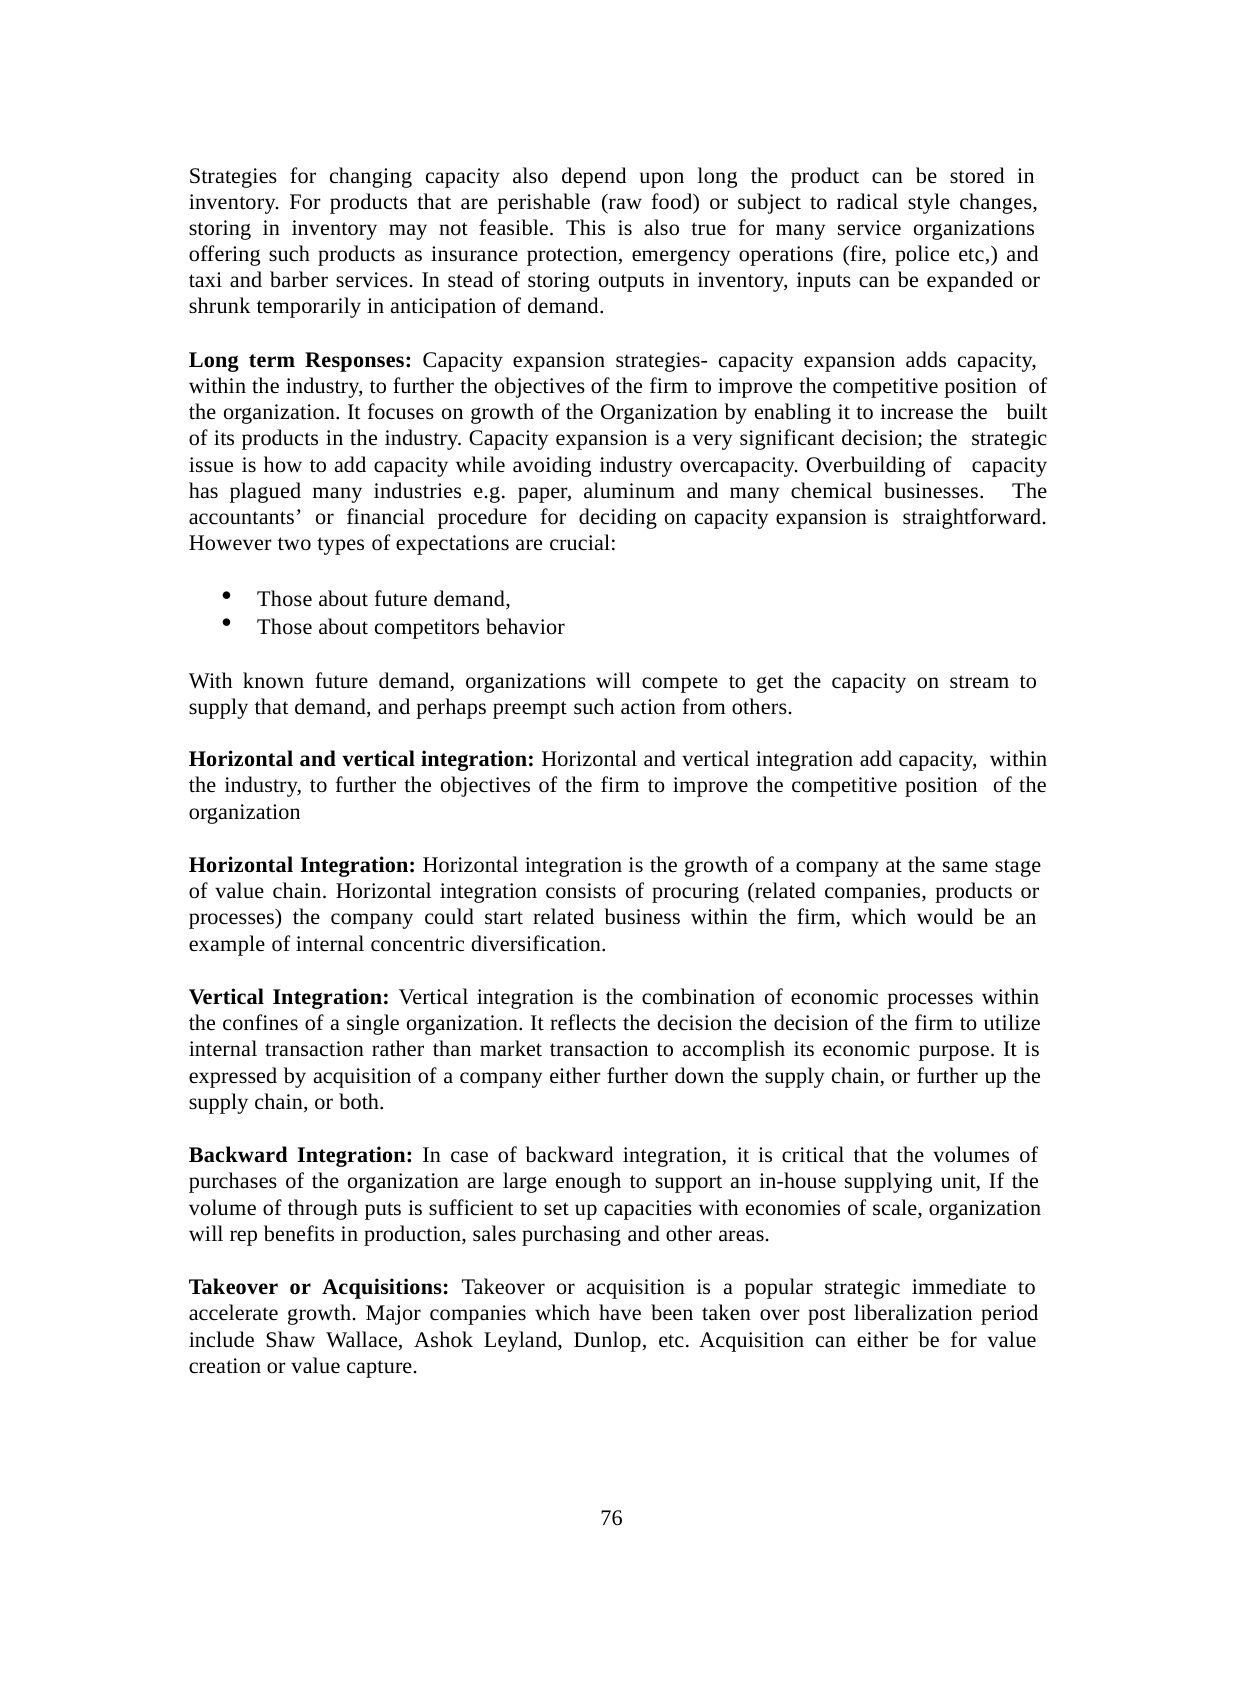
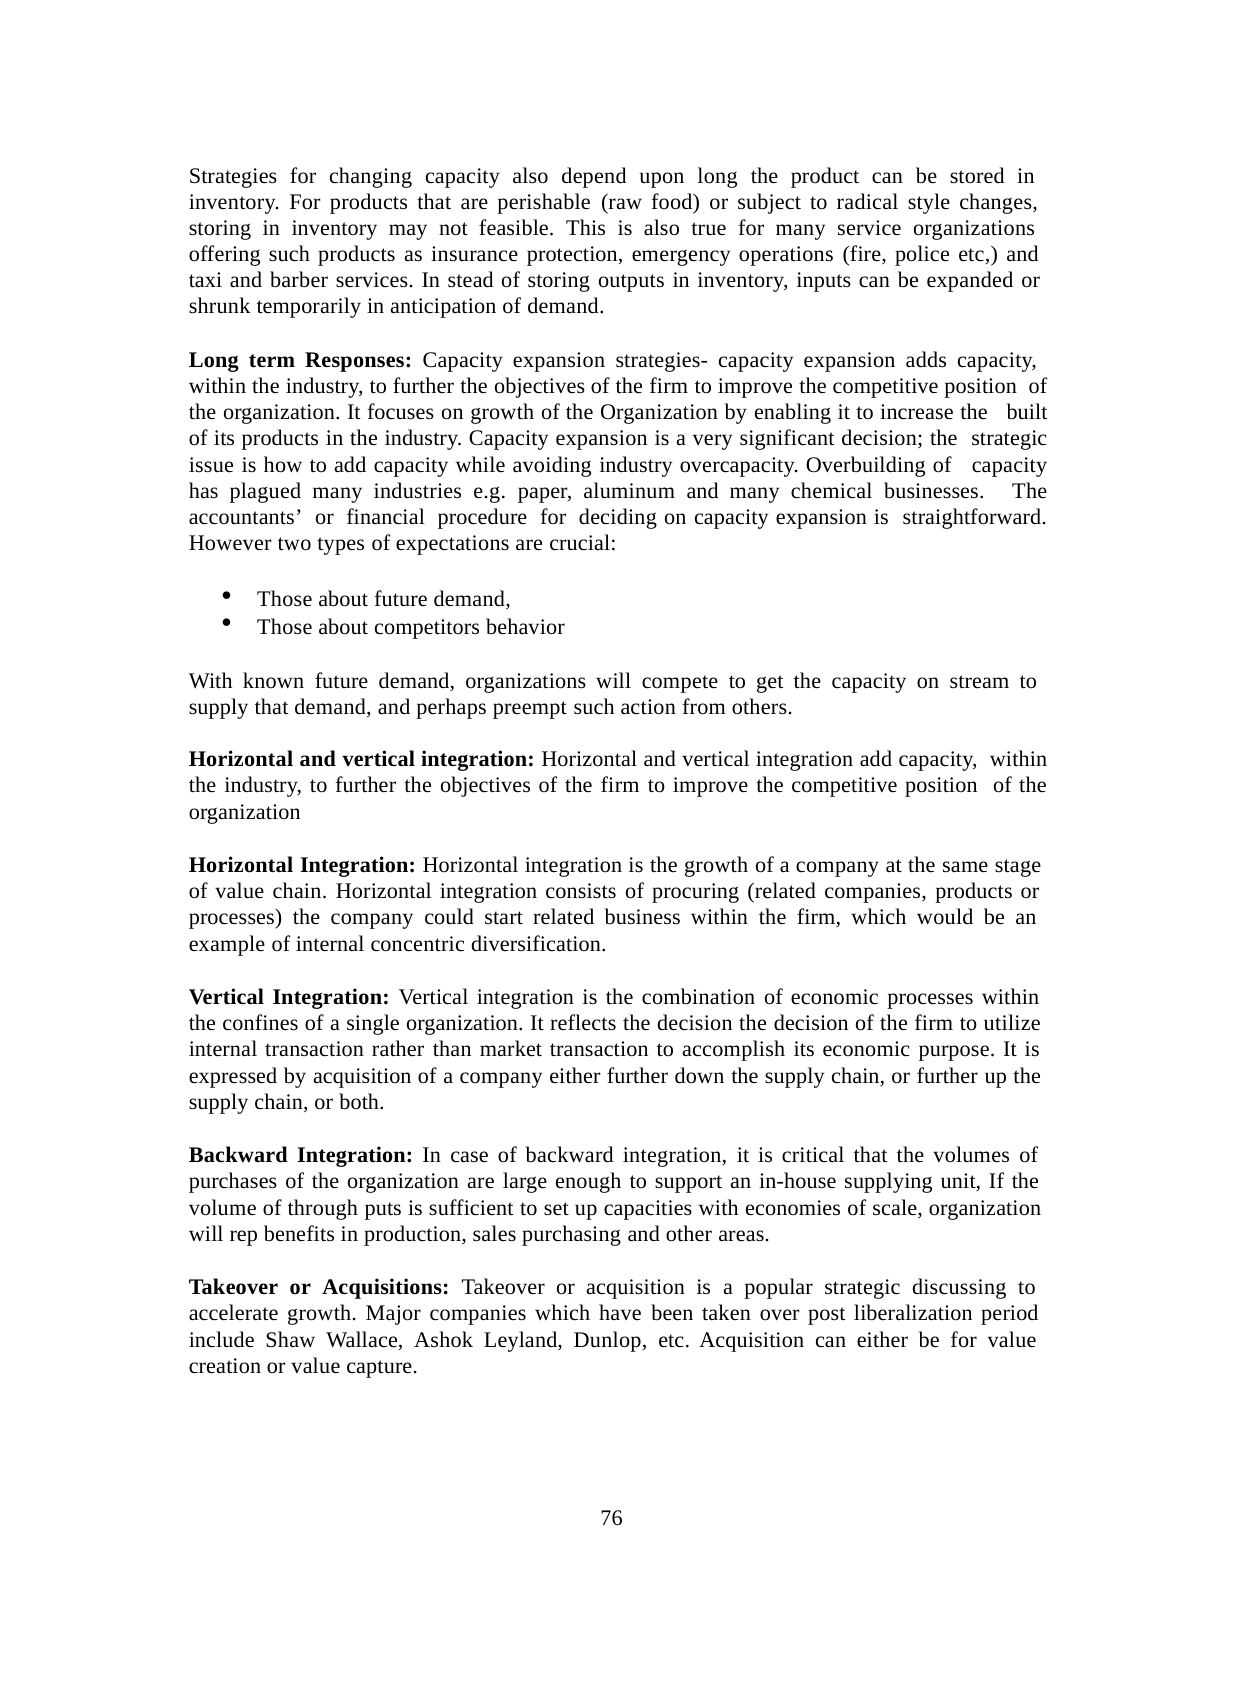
immediate: immediate -> discussing
